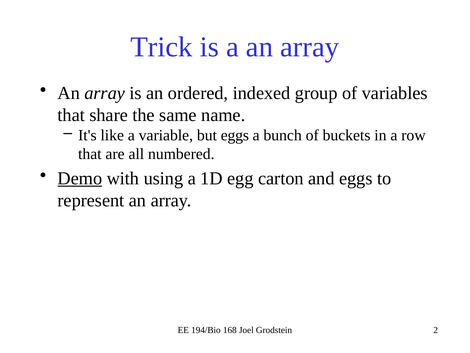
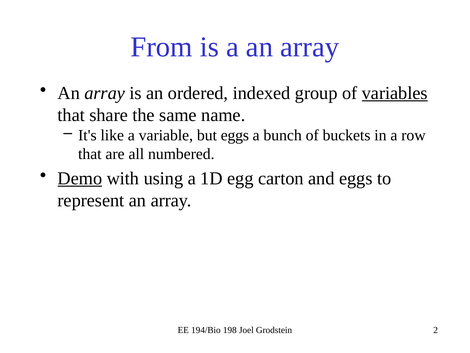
Trick: Trick -> From
variables underline: none -> present
168: 168 -> 198
